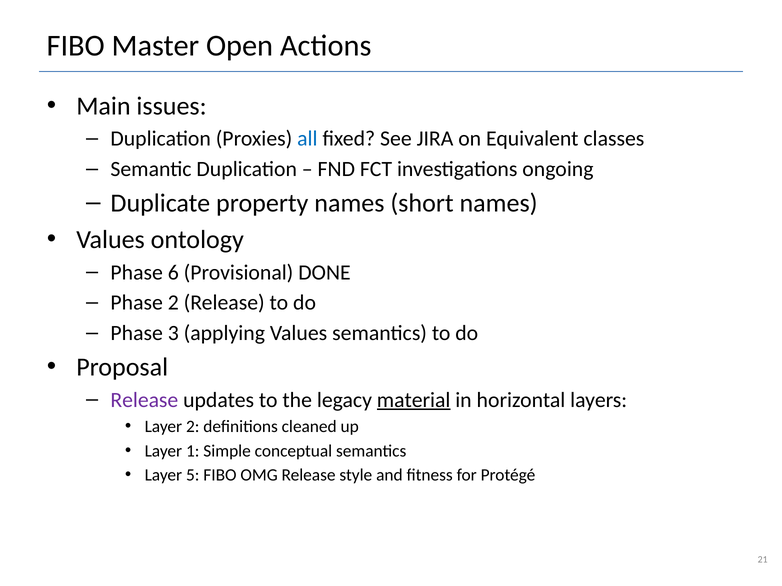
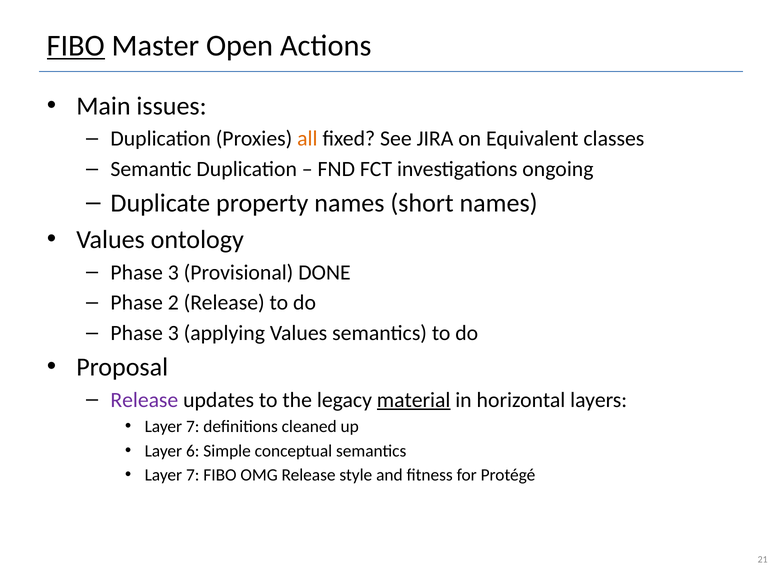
FIBO at (76, 46) underline: none -> present
all colour: blue -> orange
6 at (173, 273): 6 -> 3
2 at (193, 427): 2 -> 7
1: 1 -> 6
5 at (193, 476): 5 -> 7
